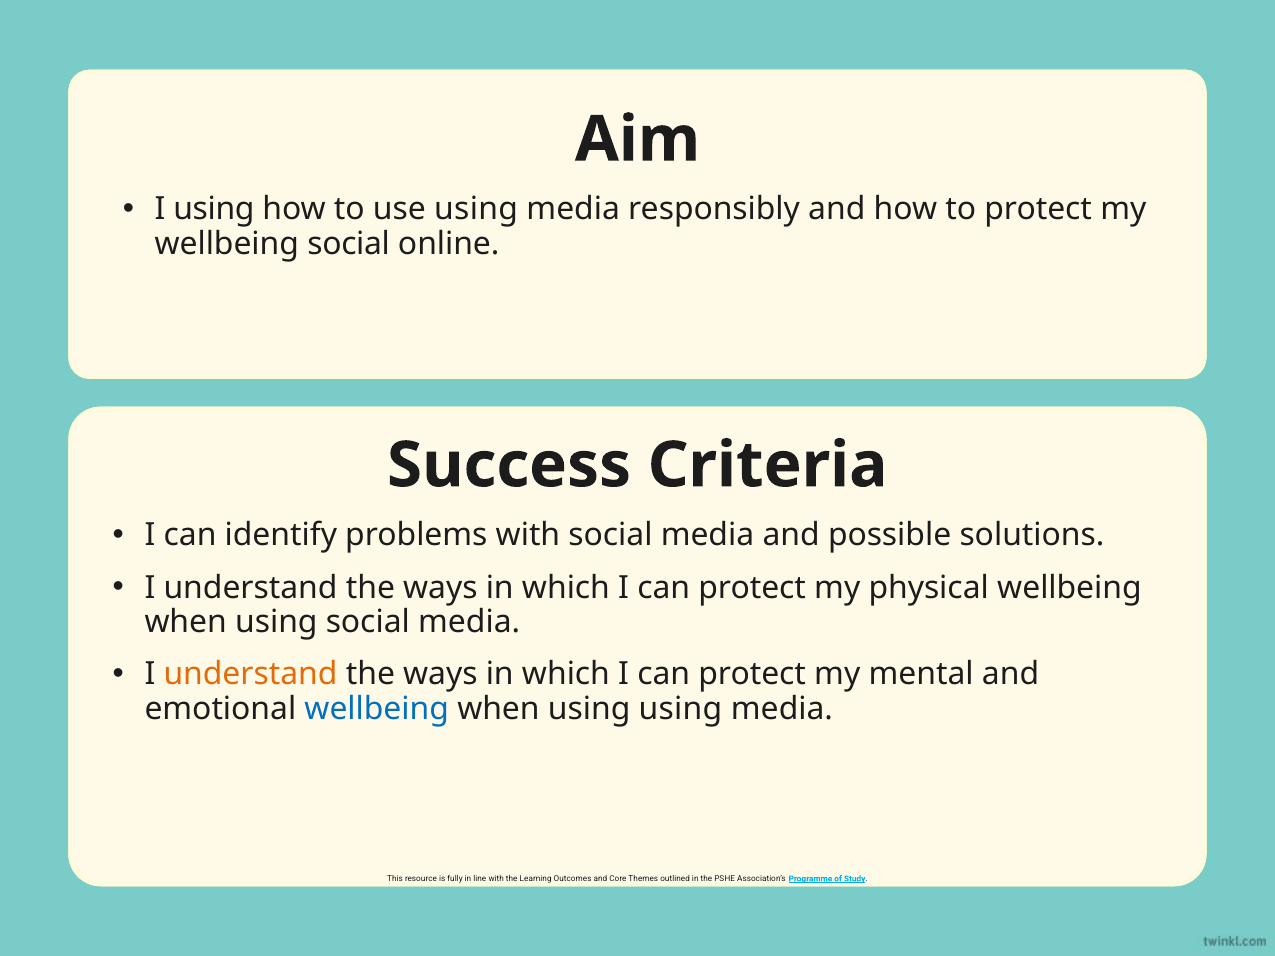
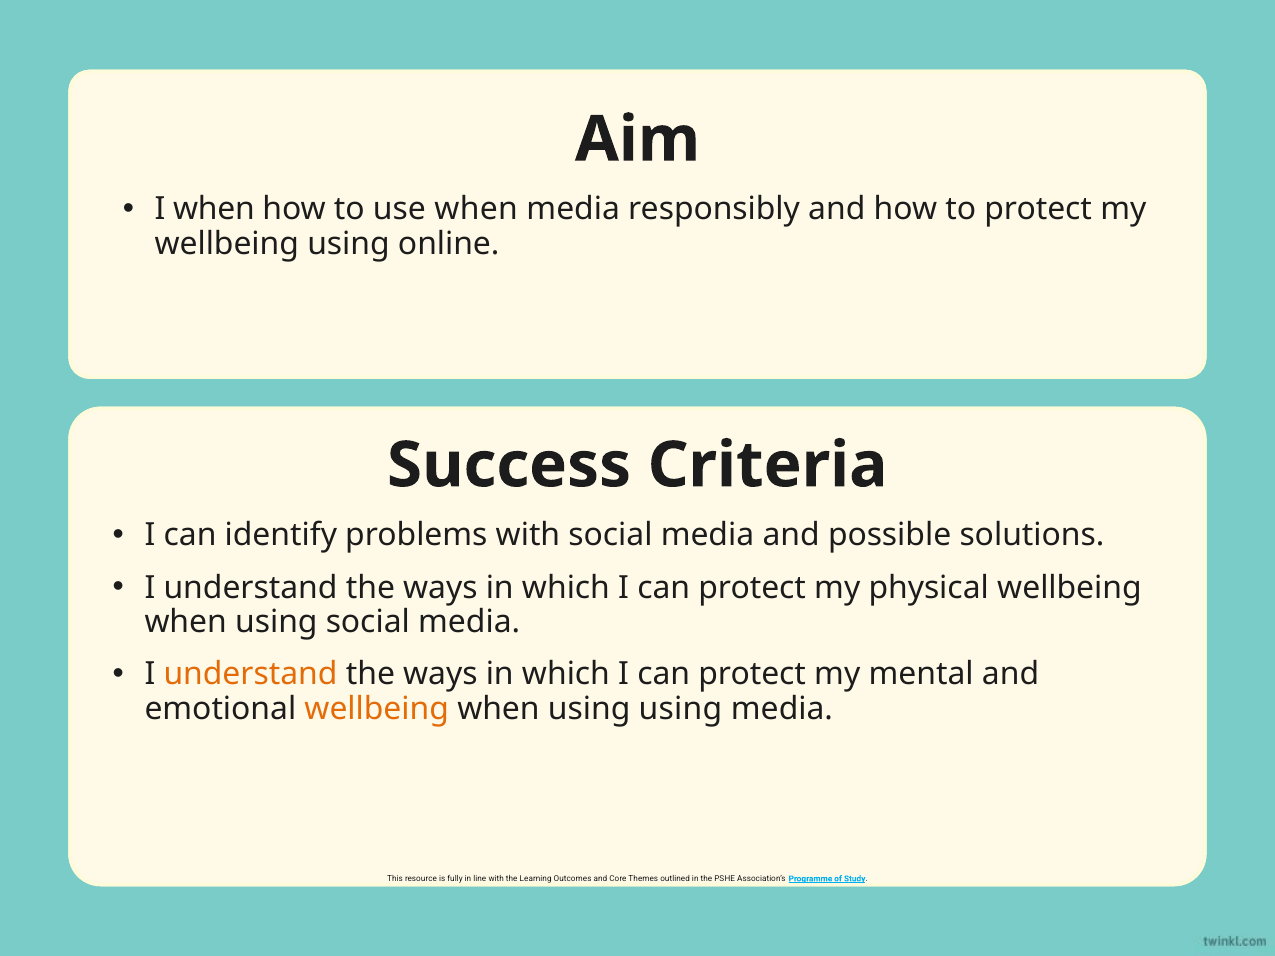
I using: using -> when
use using: using -> when
wellbeing social: social -> using
wellbeing at (377, 709) colour: blue -> orange
